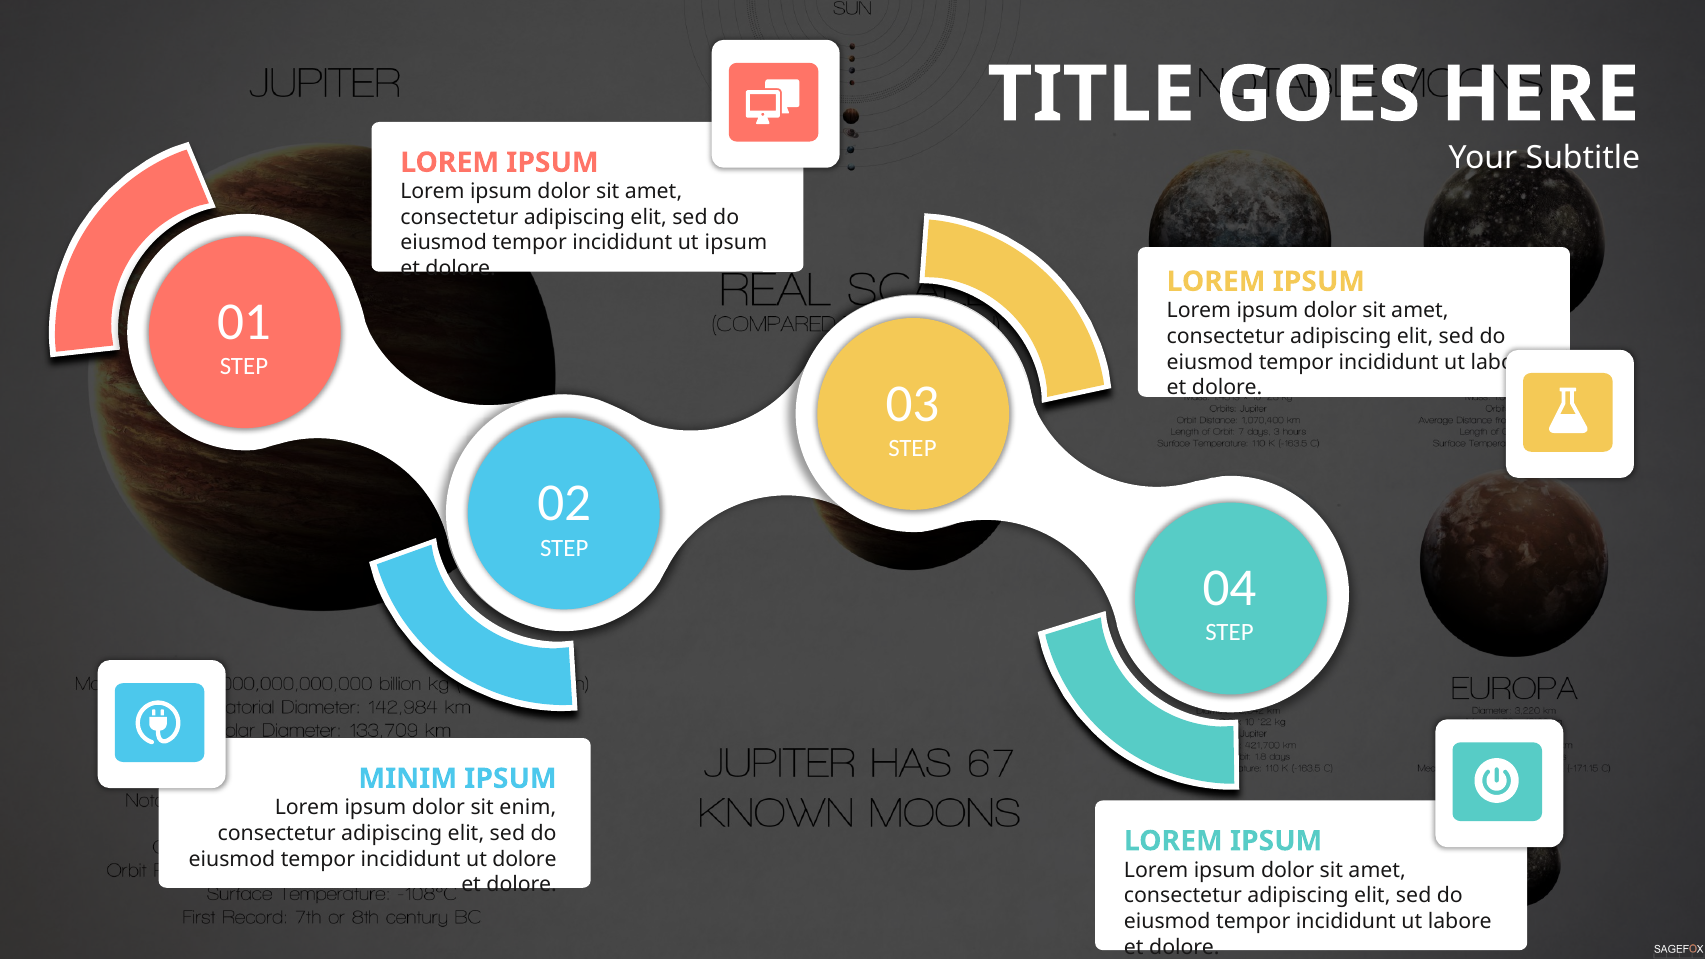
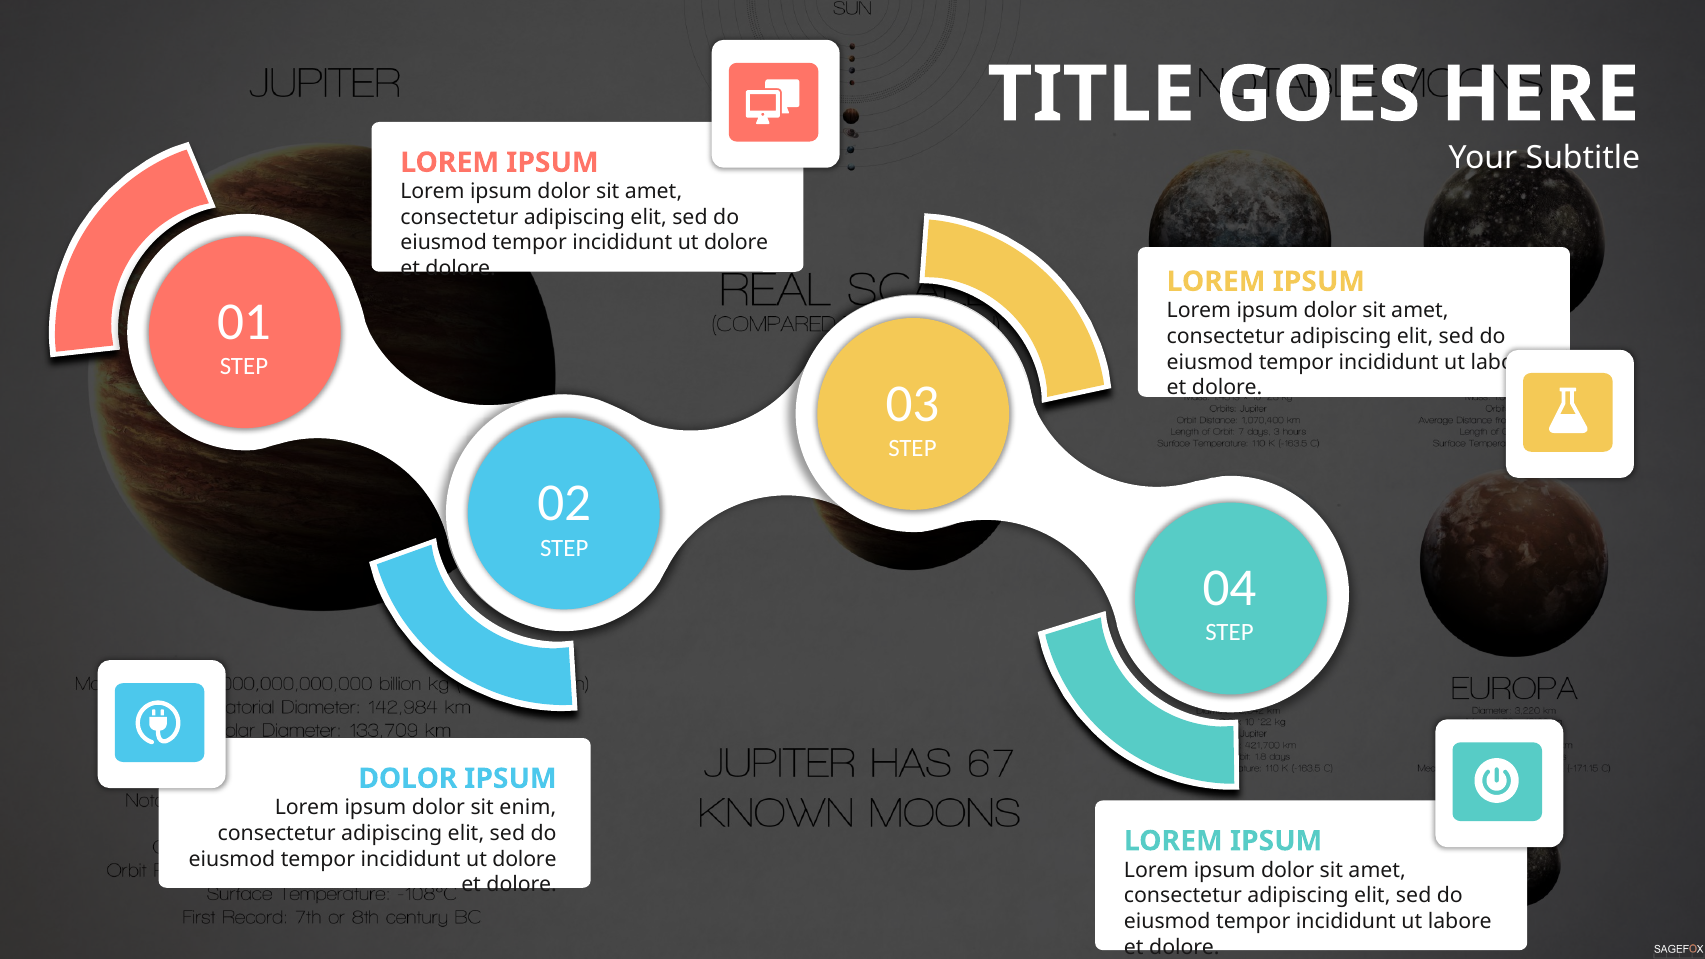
ipsum at (736, 243): ipsum -> dolore
MINIM at (408, 779): MINIM -> DOLOR
